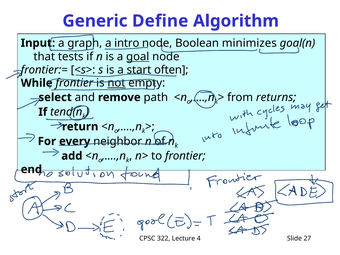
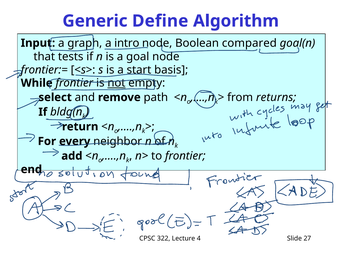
minimizes: minimizes -> compared
goal underline: present -> none
often: often -> basis
tend(n: tend(n -> bldg(n
